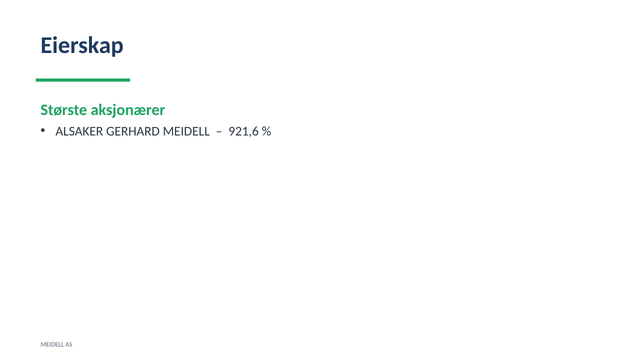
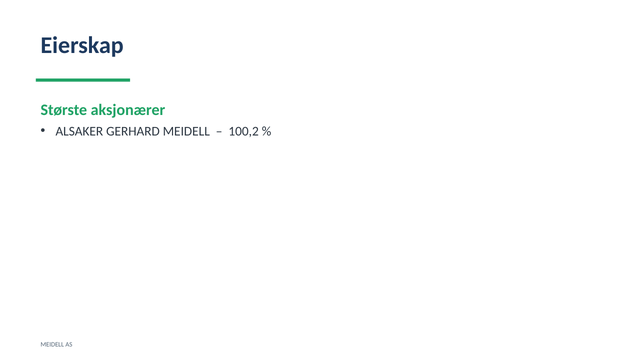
921,6: 921,6 -> 100,2
